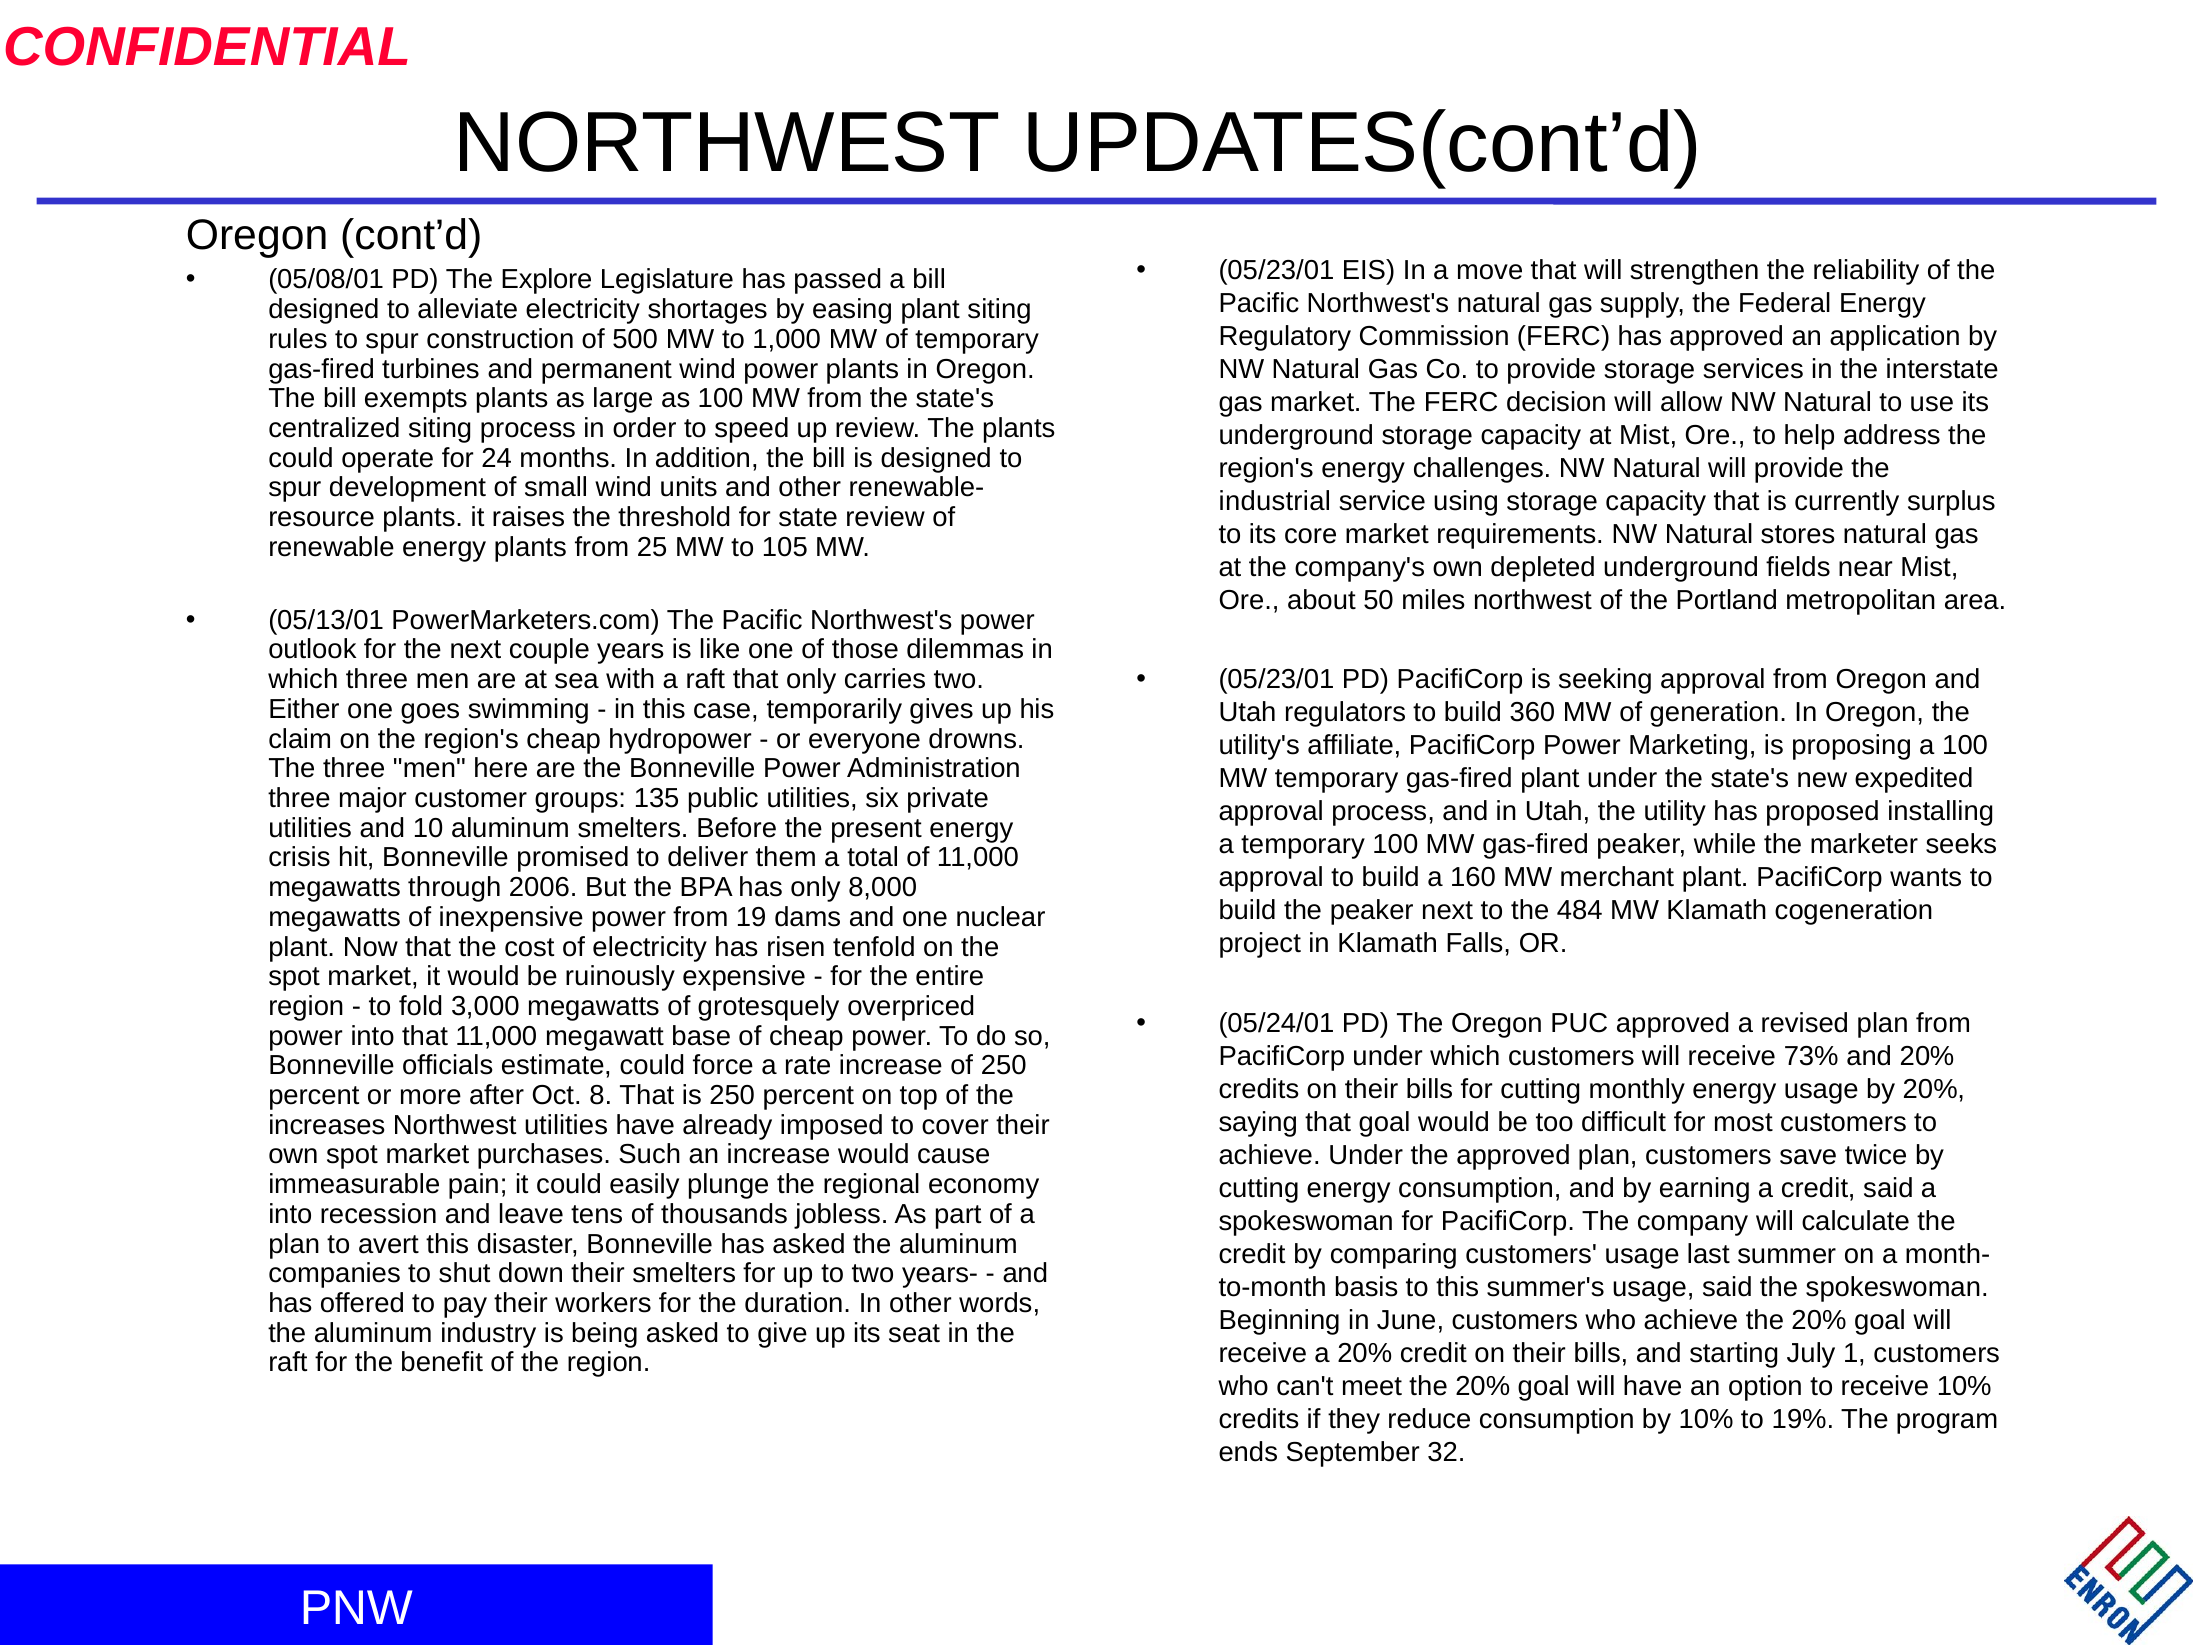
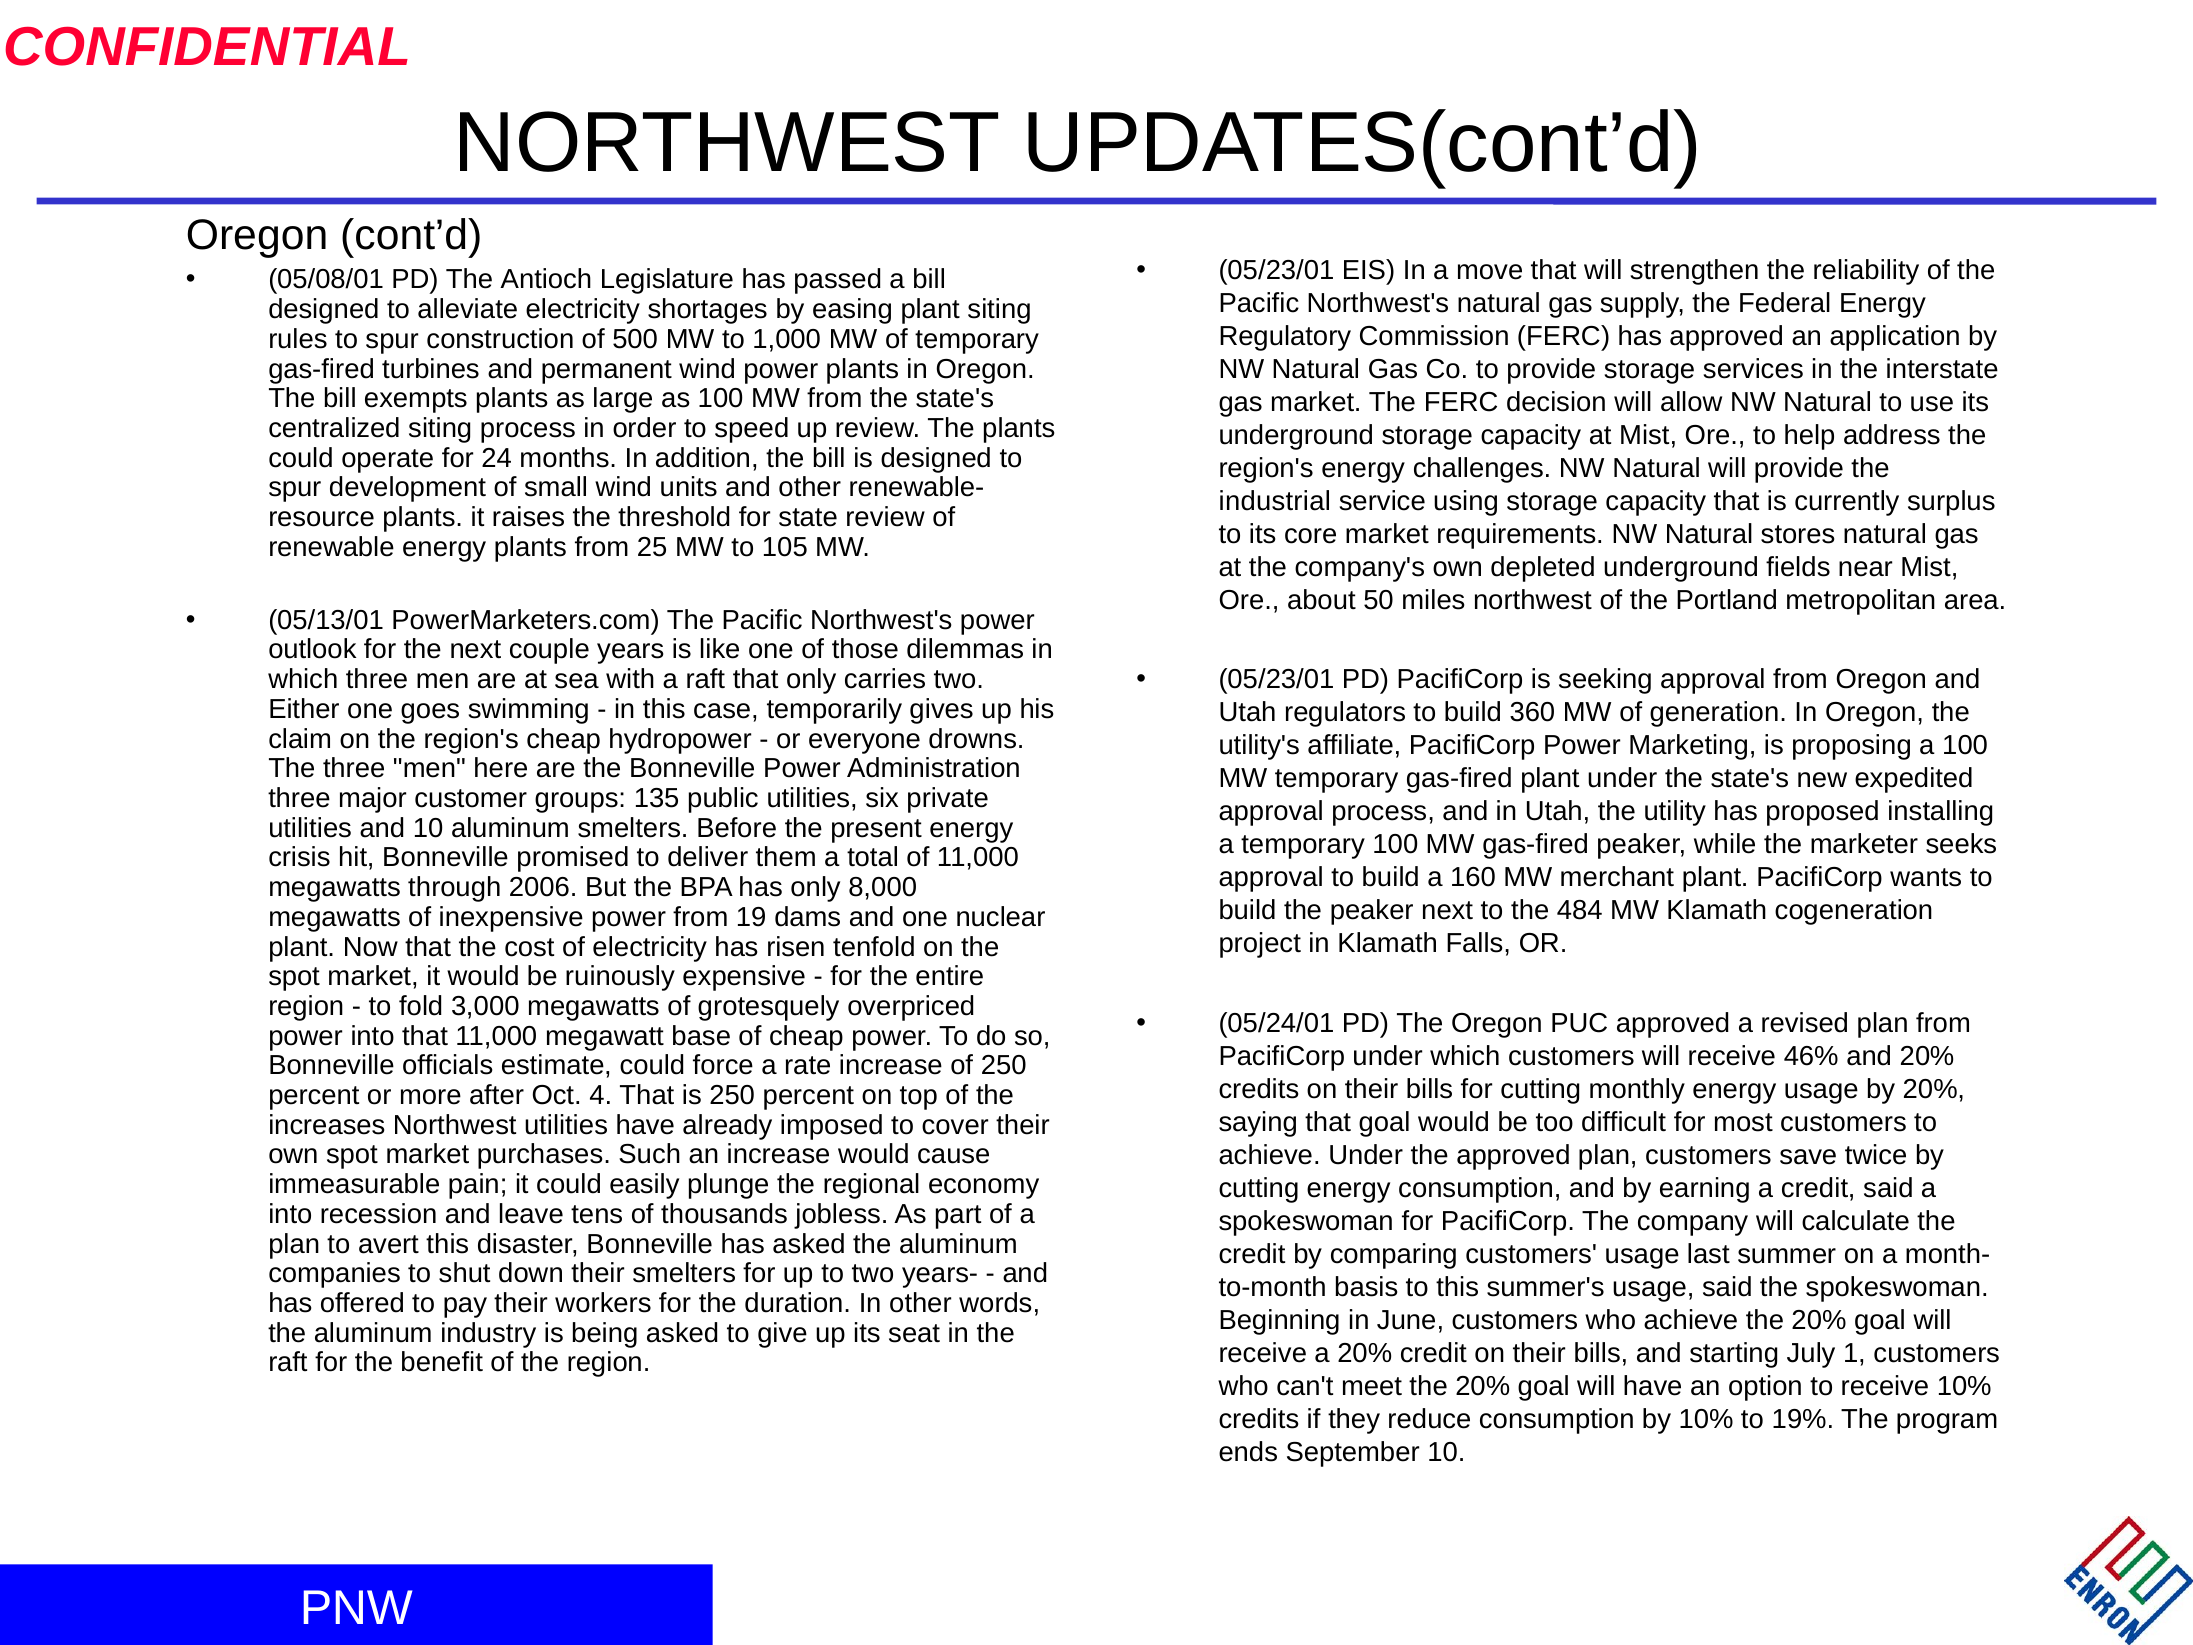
Explore: Explore -> Antioch
73%: 73% -> 46%
8: 8 -> 4
September 32: 32 -> 10
